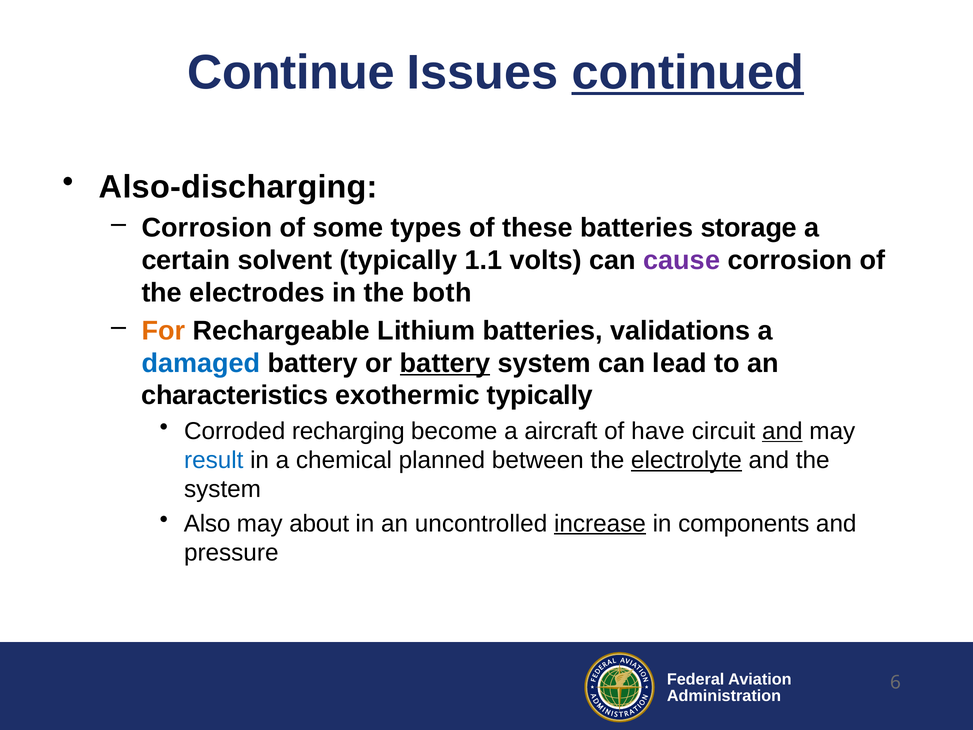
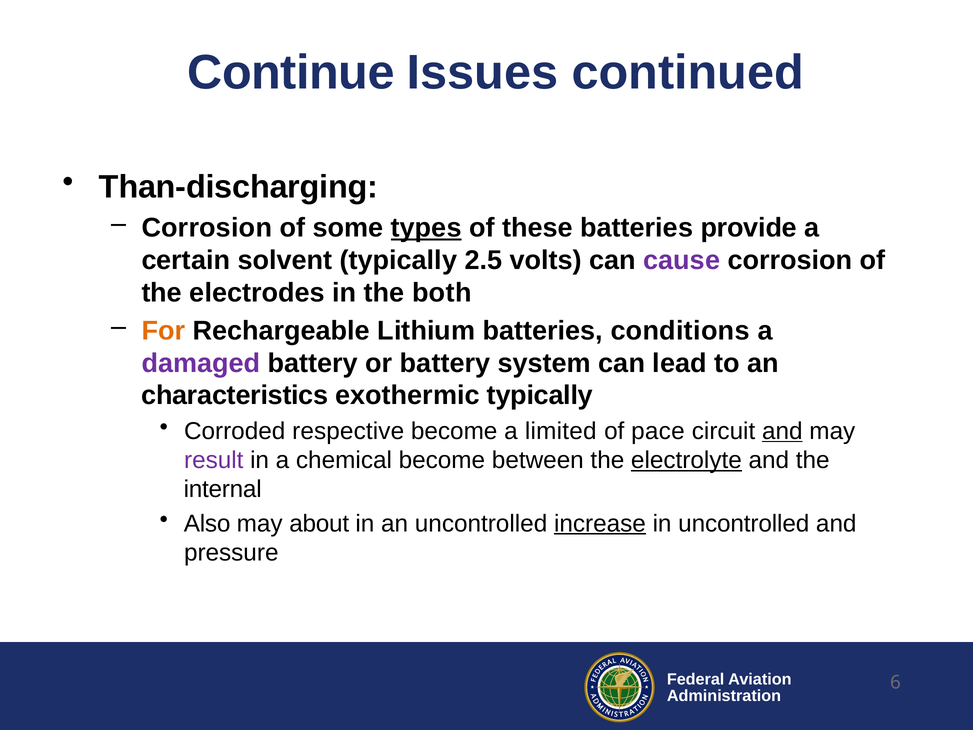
continued underline: present -> none
Also-discharging: Also-discharging -> Than-discharging
types underline: none -> present
storage: storage -> provide
1.1: 1.1 -> 2.5
validations: validations -> conditions
damaged colour: blue -> purple
battery at (445, 363) underline: present -> none
recharging: recharging -> respective
aircraft: aircraft -> limited
have: have -> pace
result colour: blue -> purple
chemical planned: planned -> become
system at (223, 489): system -> internal
in components: components -> uncontrolled
